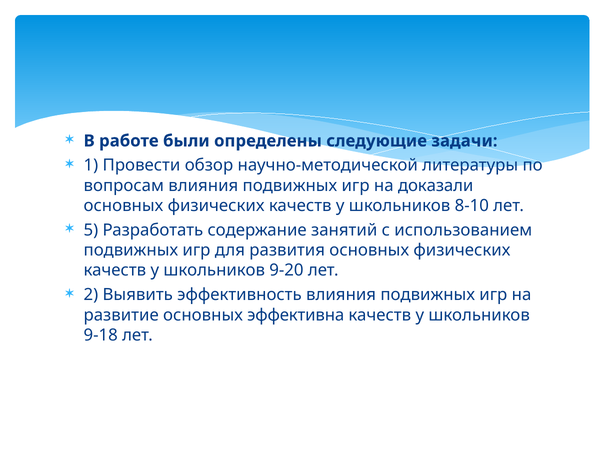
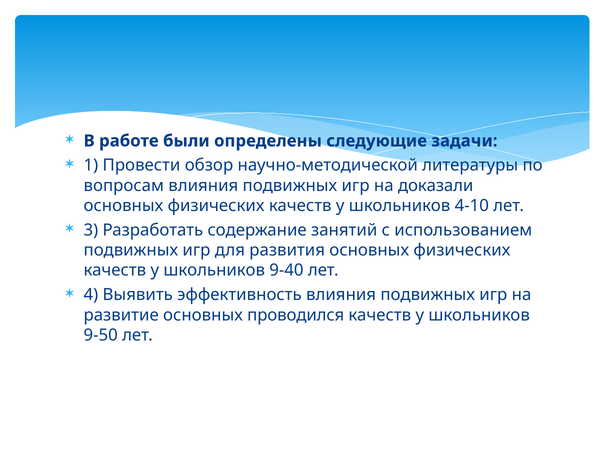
8-10: 8-10 -> 4-10
5: 5 -> 3
9-20: 9-20 -> 9-40
2: 2 -> 4
эффективна: эффективна -> проводился
9-18: 9-18 -> 9-50
